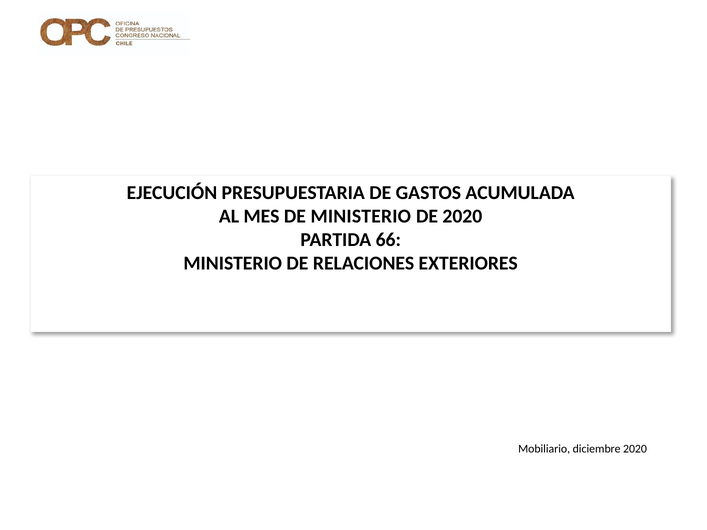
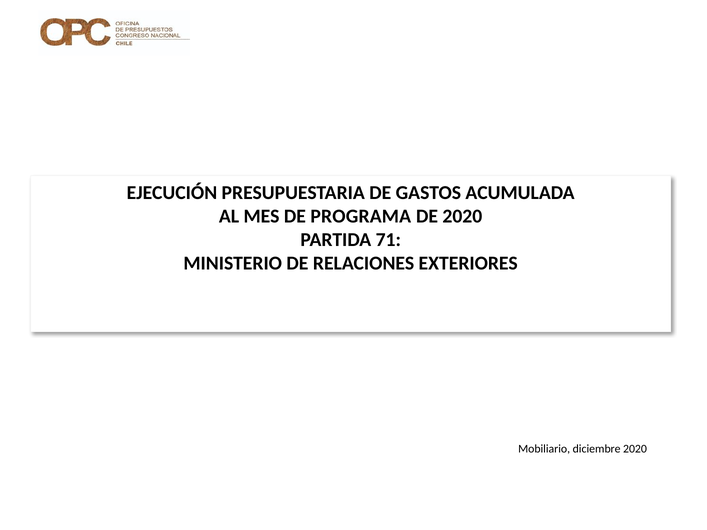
DE MINISTERIO: MINISTERIO -> PROGRAMA
66: 66 -> 71
